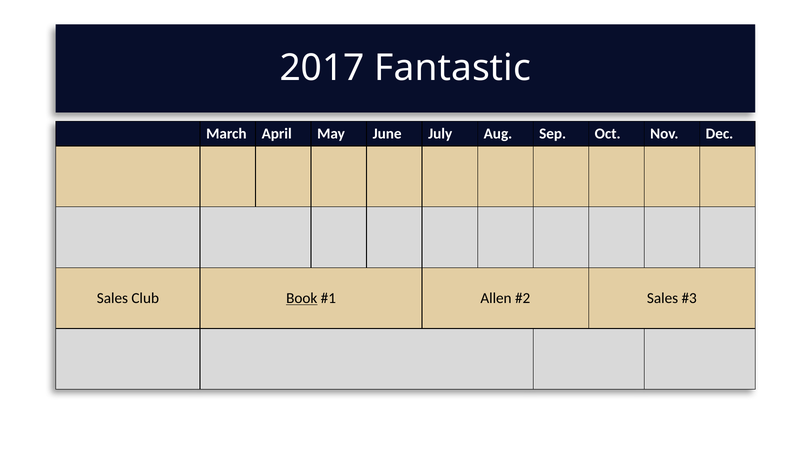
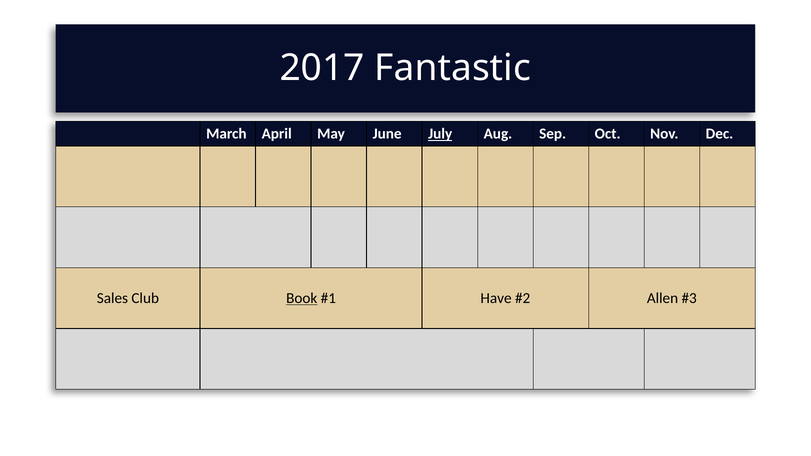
July underline: none -> present
Allen: Allen -> Have
Sales at (663, 298): Sales -> Allen
